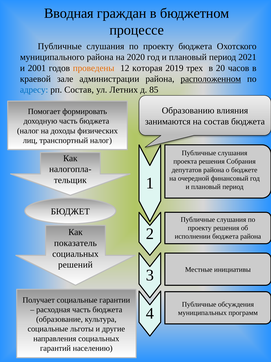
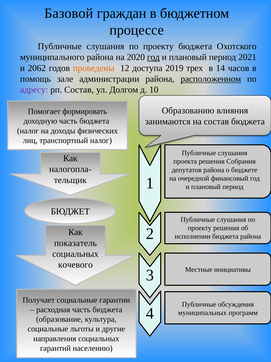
Вводная: Вводная -> Базовой
год at (153, 57) underline: none -> present
2001: 2001 -> 2062
которая: которая -> доступа
20: 20 -> 14
краевой: краевой -> помощь
адресу colour: blue -> purple
Летних: Летних -> Долгом
85: 85 -> 10
решений: решений -> кочевого
